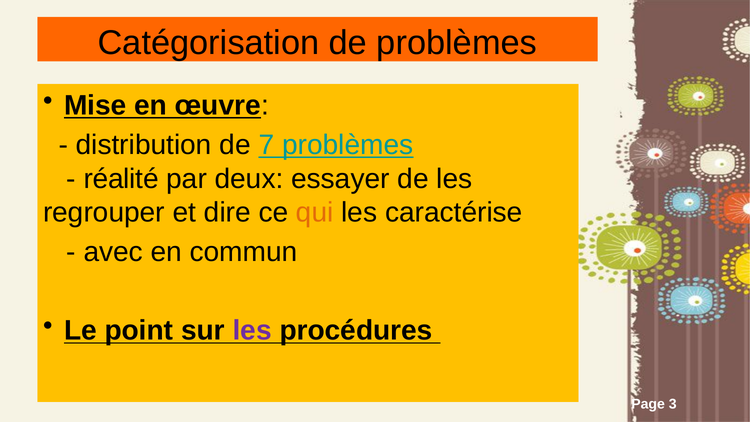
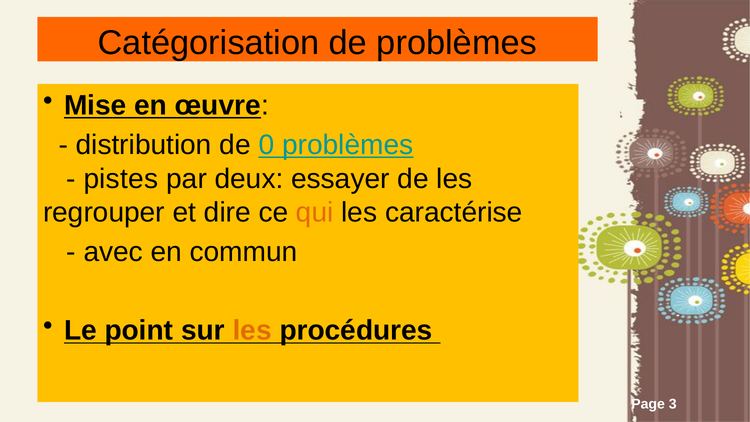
7: 7 -> 0
réalité: réalité -> pistes
les at (252, 331) colour: purple -> orange
